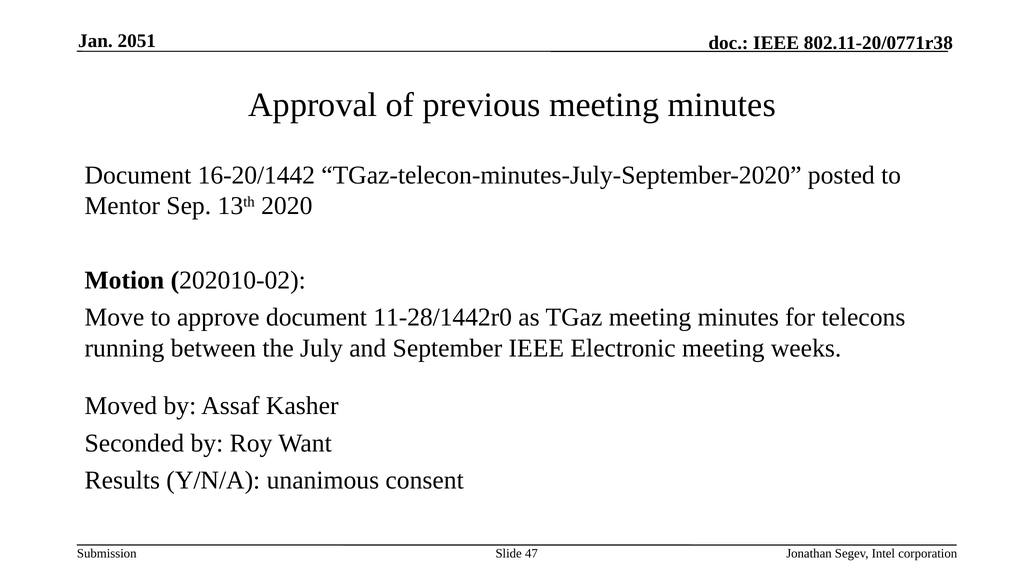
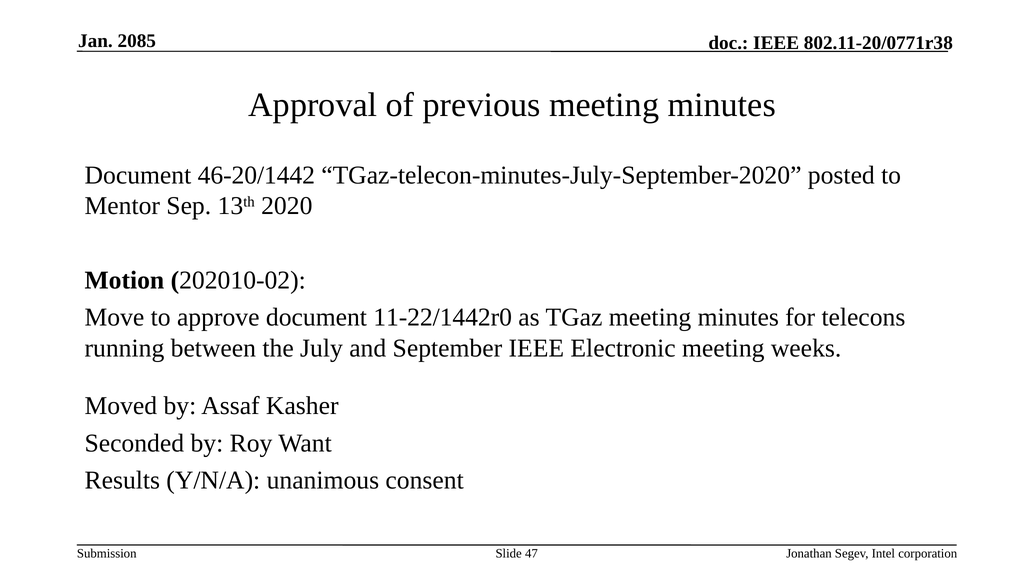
2051: 2051 -> 2085
16-20/1442: 16-20/1442 -> 46-20/1442
11-28/1442r0: 11-28/1442r0 -> 11-22/1442r0
